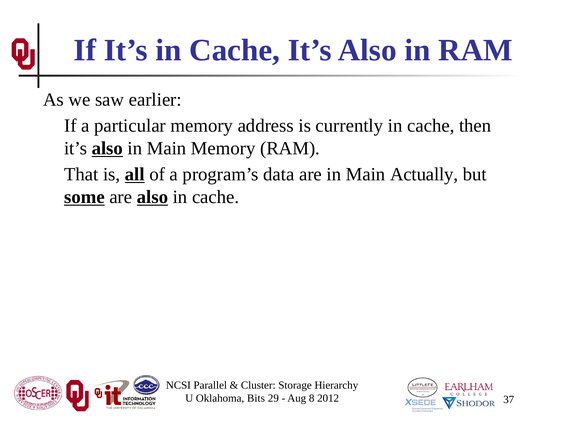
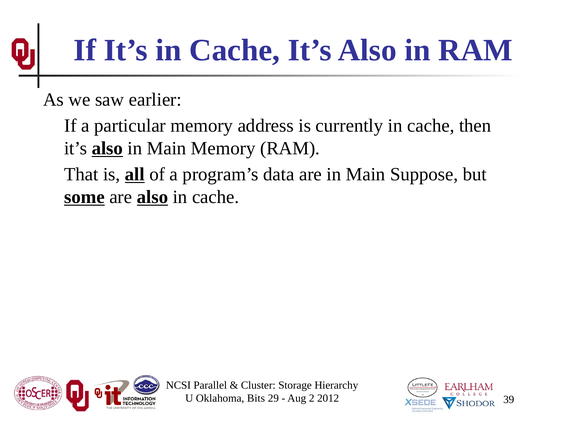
Actually: Actually -> Suppose
8: 8 -> 2
37: 37 -> 39
